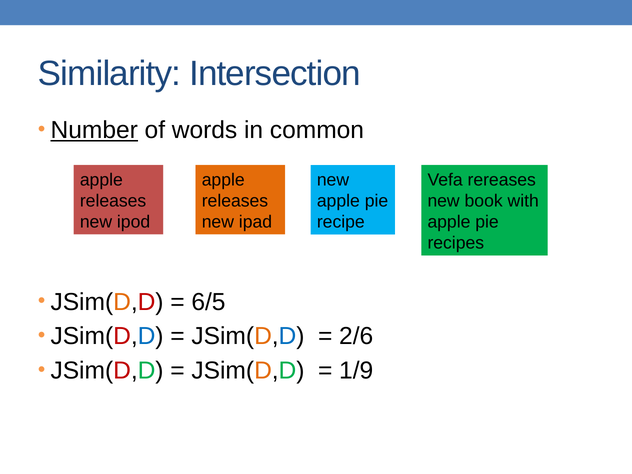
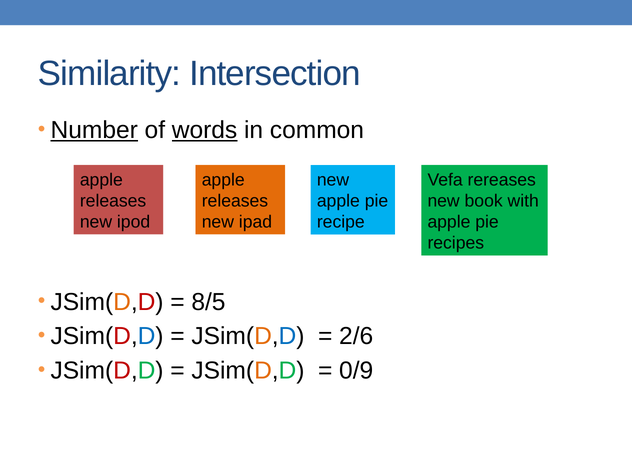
words underline: none -> present
6/5: 6/5 -> 8/5
1/9: 1/9 -> 0/9
